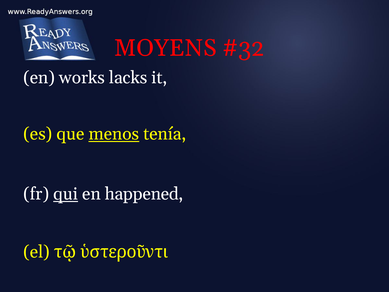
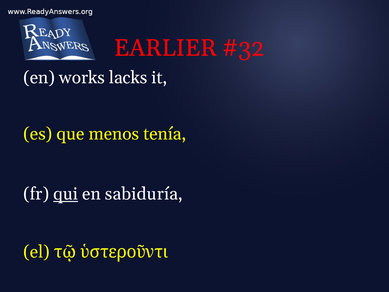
MOYENS: MOYENS -> EARLIER
menos underline: present -> none
happened: happened -> sabiduría
